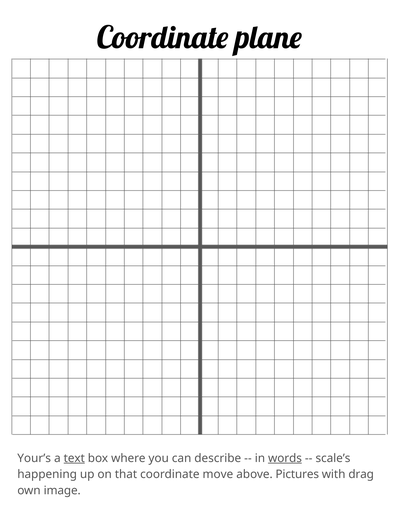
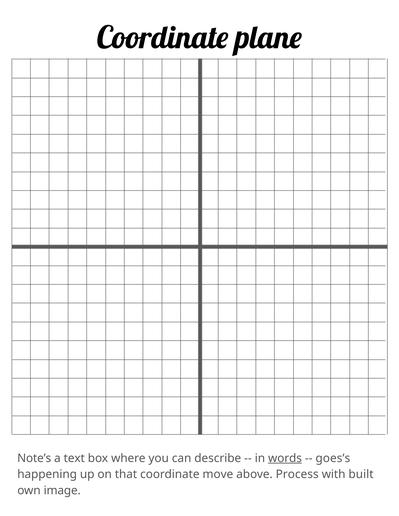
Your’s: Your’s -> Note’s
text underline: present -> none
scale’s: scale’s -> goes’s
Pictures: Pictures -> Process
drag: drag -> built
